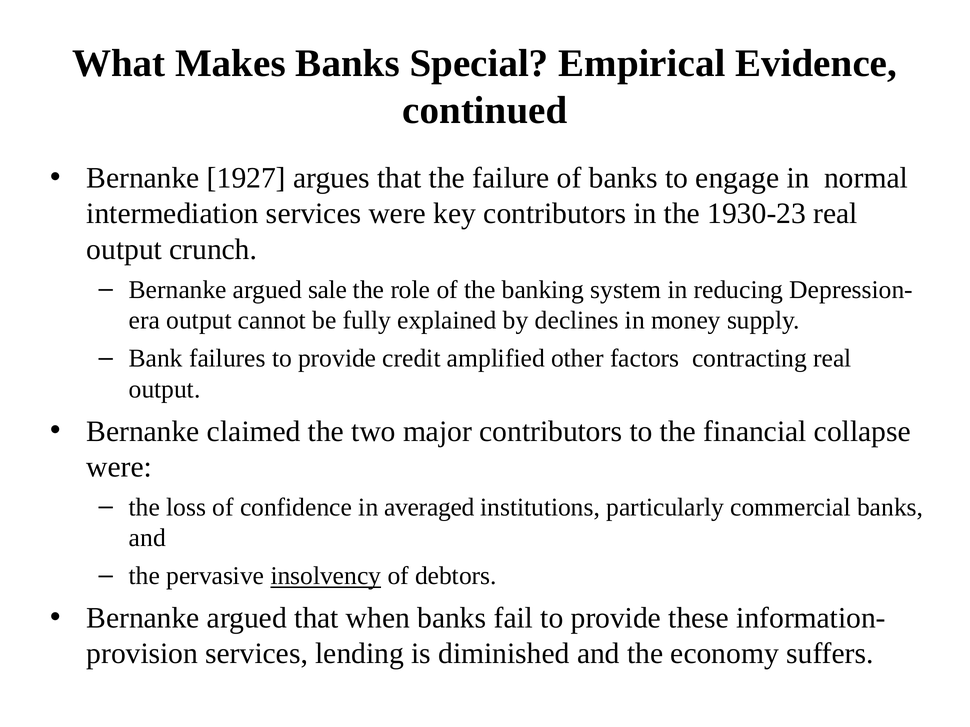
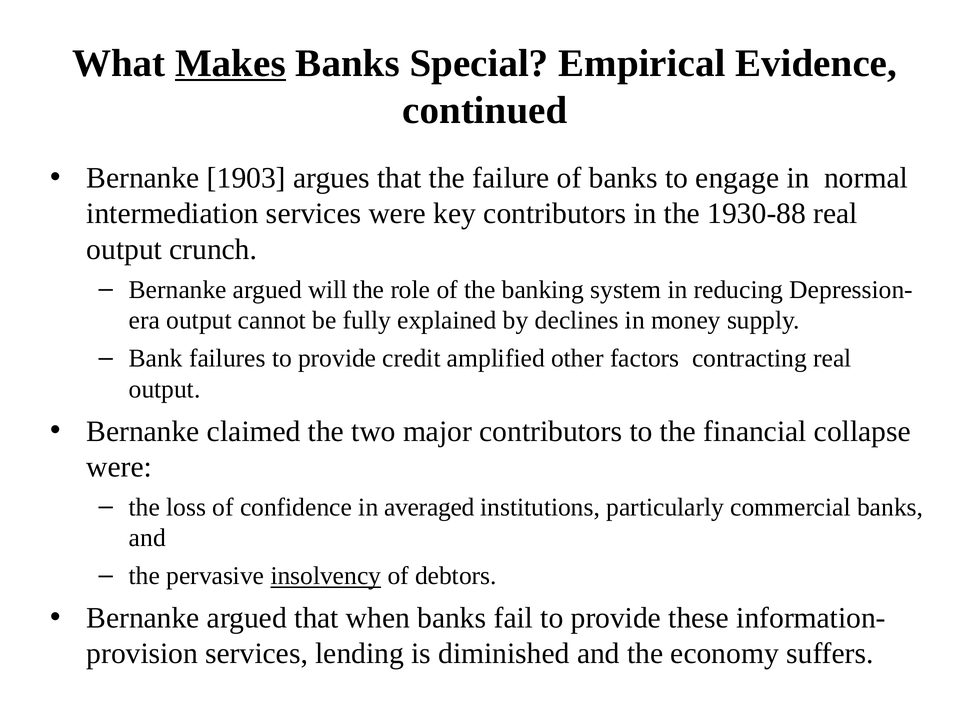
Makes underline: none -> present
1927: 1927 -> 1903
1930-23: 1930-23 -> 1930-88
sale: sale -> will
